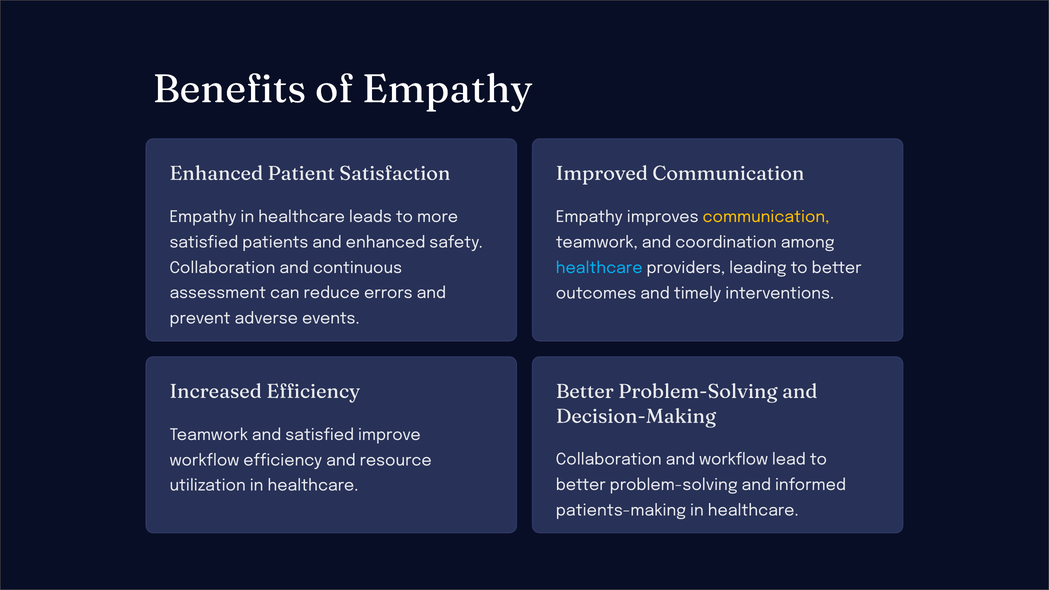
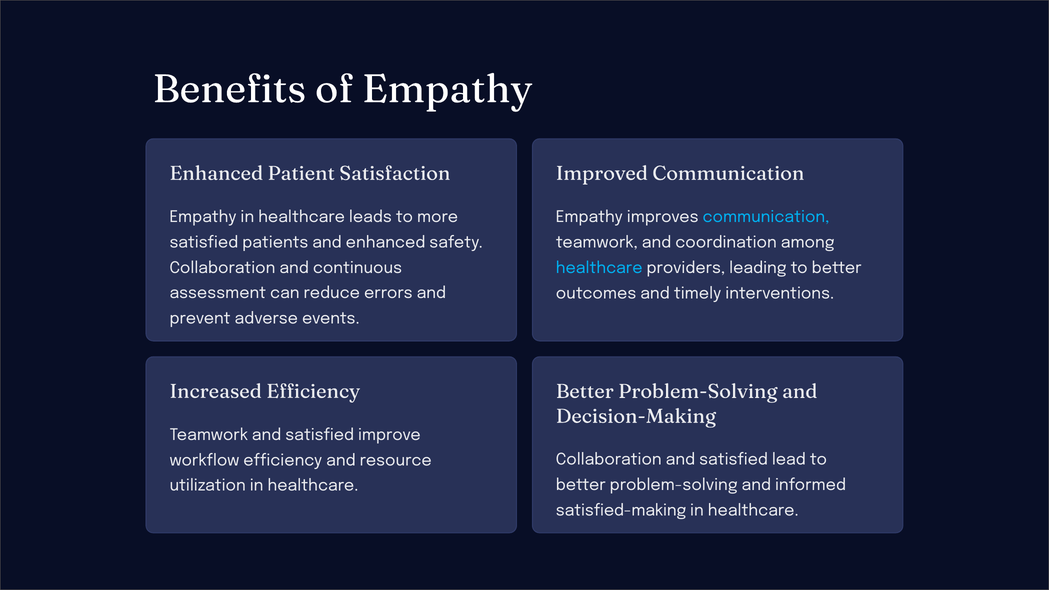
communication at (766, 217) colour: yellow -> light blue
Collaboration and workflow: workflow -> satisfied
patients-making: patients-making -> satisfied-making
